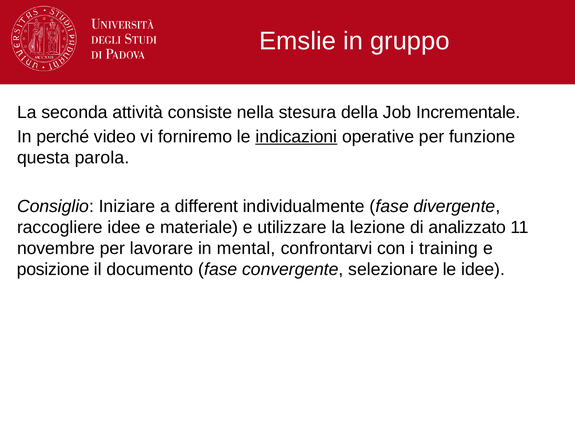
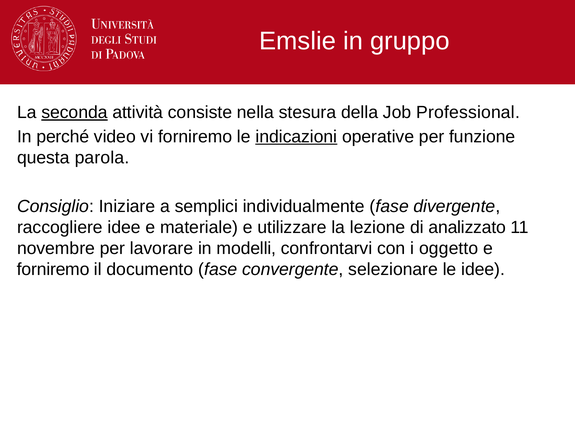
seconda underline: none -> present
Incrementale: Incrementale -> Professional
different: different -> semplici
mental: mental -> modelli
training: training -> oggetto
posizione at (53, 270): posizione -> forniremo
